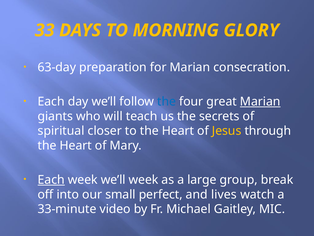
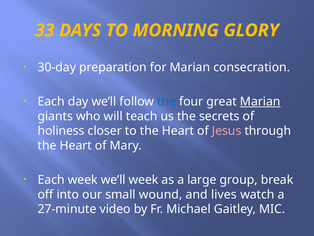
63-day: 63-day -> 30-day
spiritual: spiritual -> holiness
Jesus colour: yellow -> pink
Each at (51, 179) underline: present -> none
perfect: perfect -> wound
33-minute: 33-minute -> 27-minute
